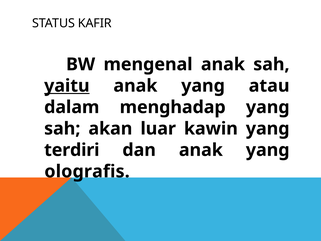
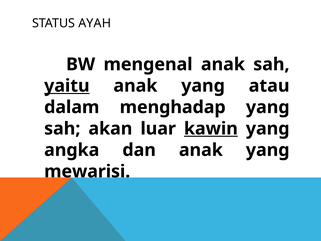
KAFIR: KAFIR -> AYAH
kawin underline: none -> present
terdiri: terdiri -> angka
olografis: olografis -> mewarisi
